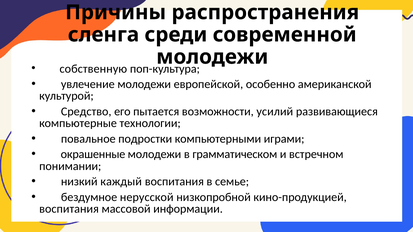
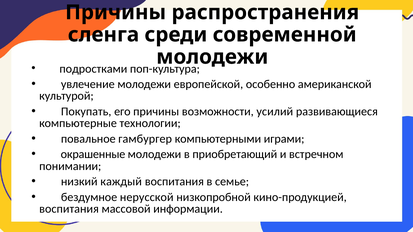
собственную: собственную -> подростками
Средство: Средство -> Покупать
его пытается: пытается -> причины
подростки: подростки -> гамбургер
грамматическом: грамматическом -> приобретающий
